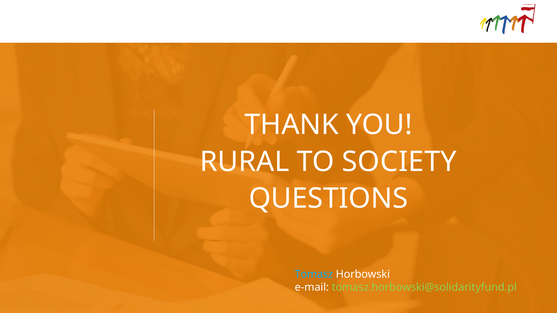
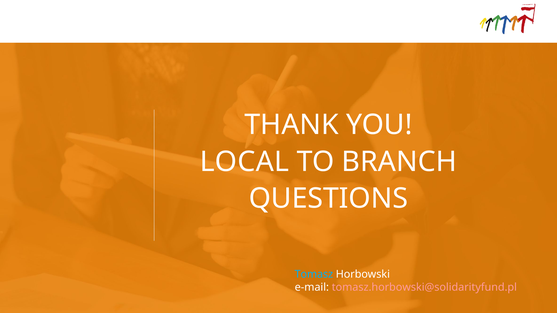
RURAL: RURAL -> LOCAL
SOCIETY: SOCIETY -> BRANCH
tomasz.horbowski@solidarityfund.pl colour: light green -> pink
